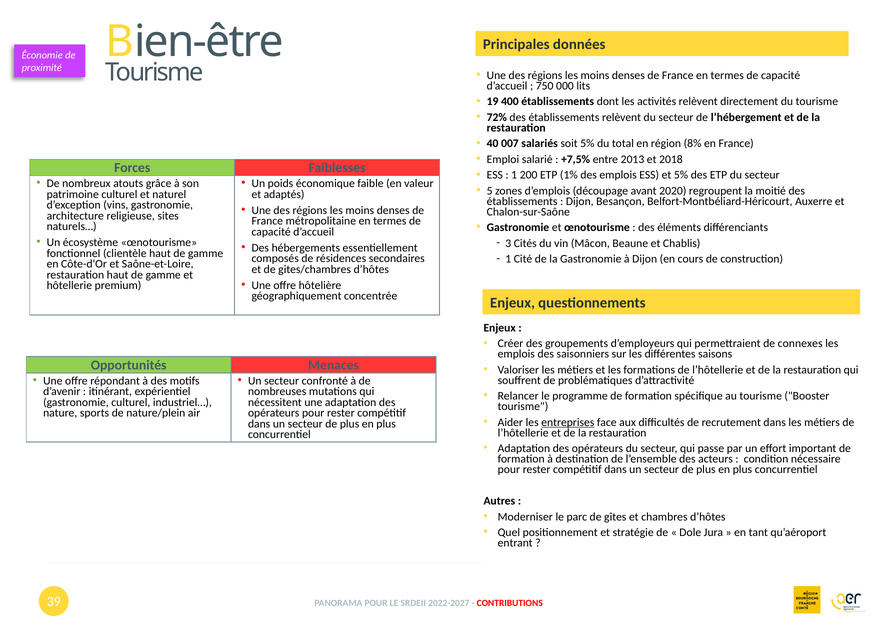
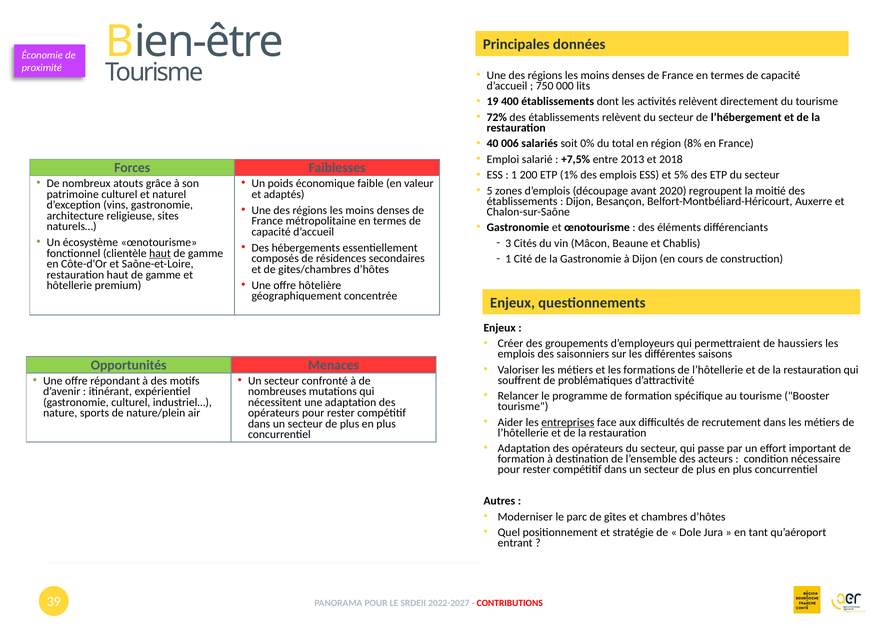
007: 007 -> 006
soit 5%: 5% -> 0%
haut at (160, 253) underline: none -> present
connexes: connexes -> haussiers
